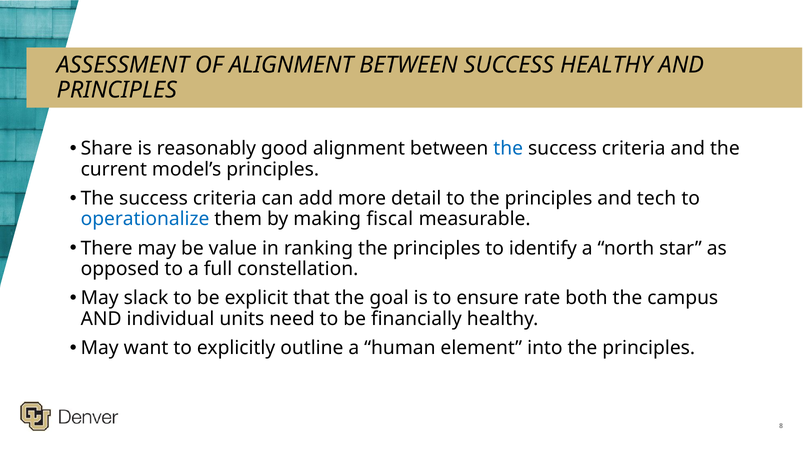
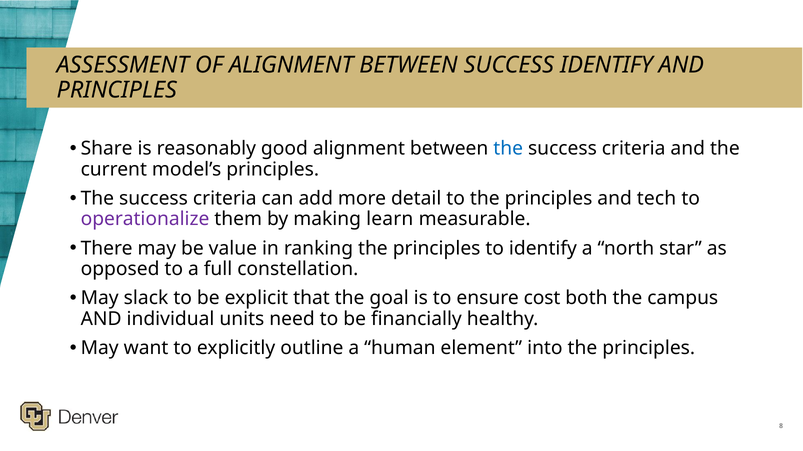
SUCCESS HEALTHY: HEALTHY -> IDENTIFY
operationalize colour: blue -> purple
fiscal: fiscal -> learn
rate: rate -> cost
